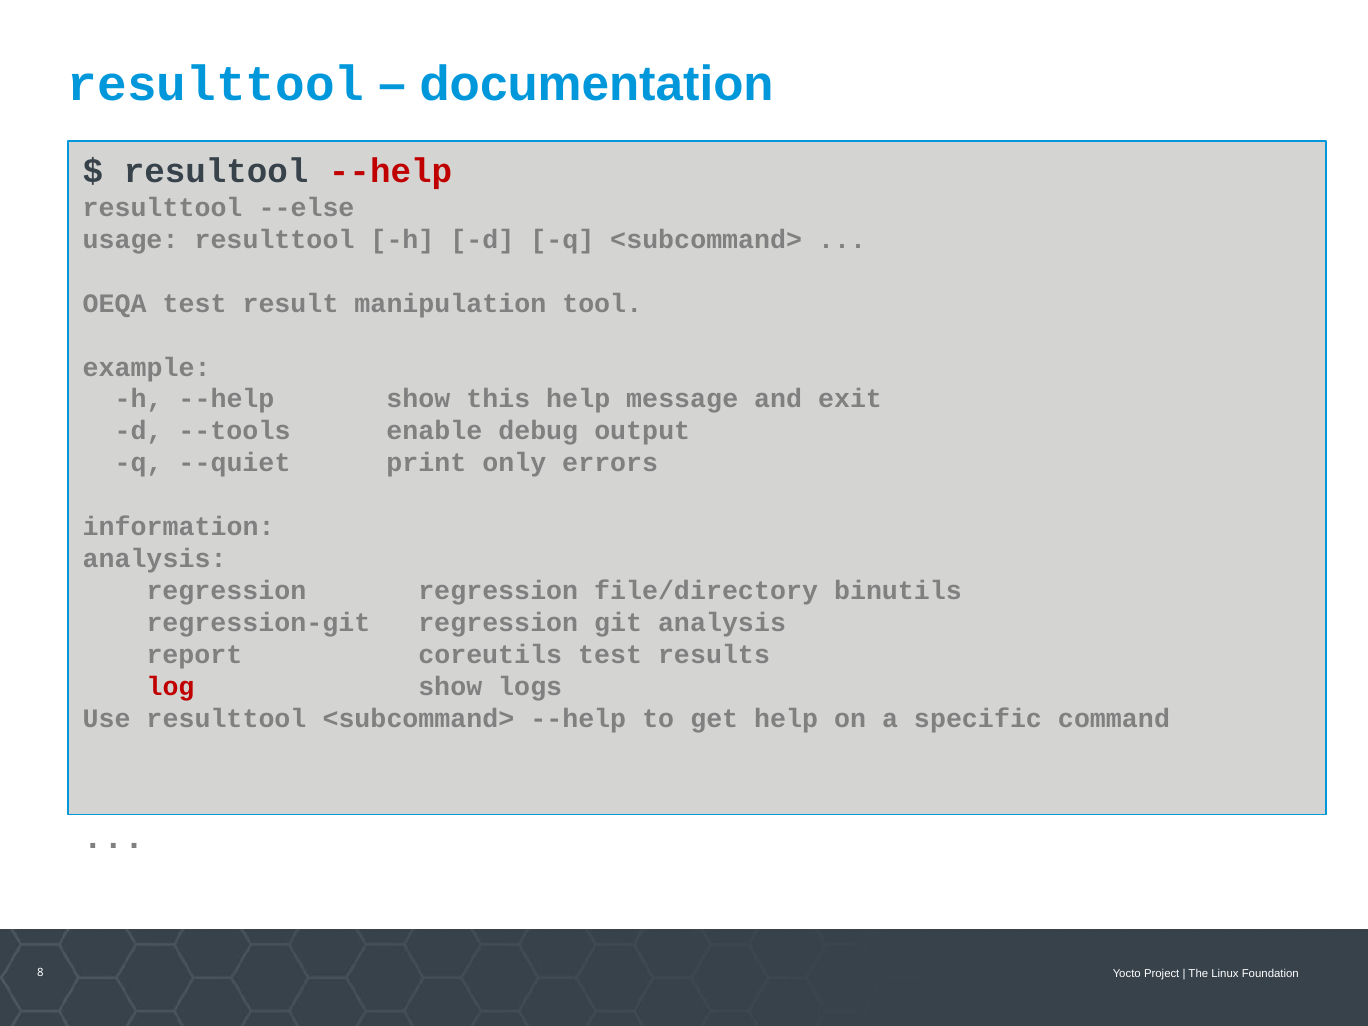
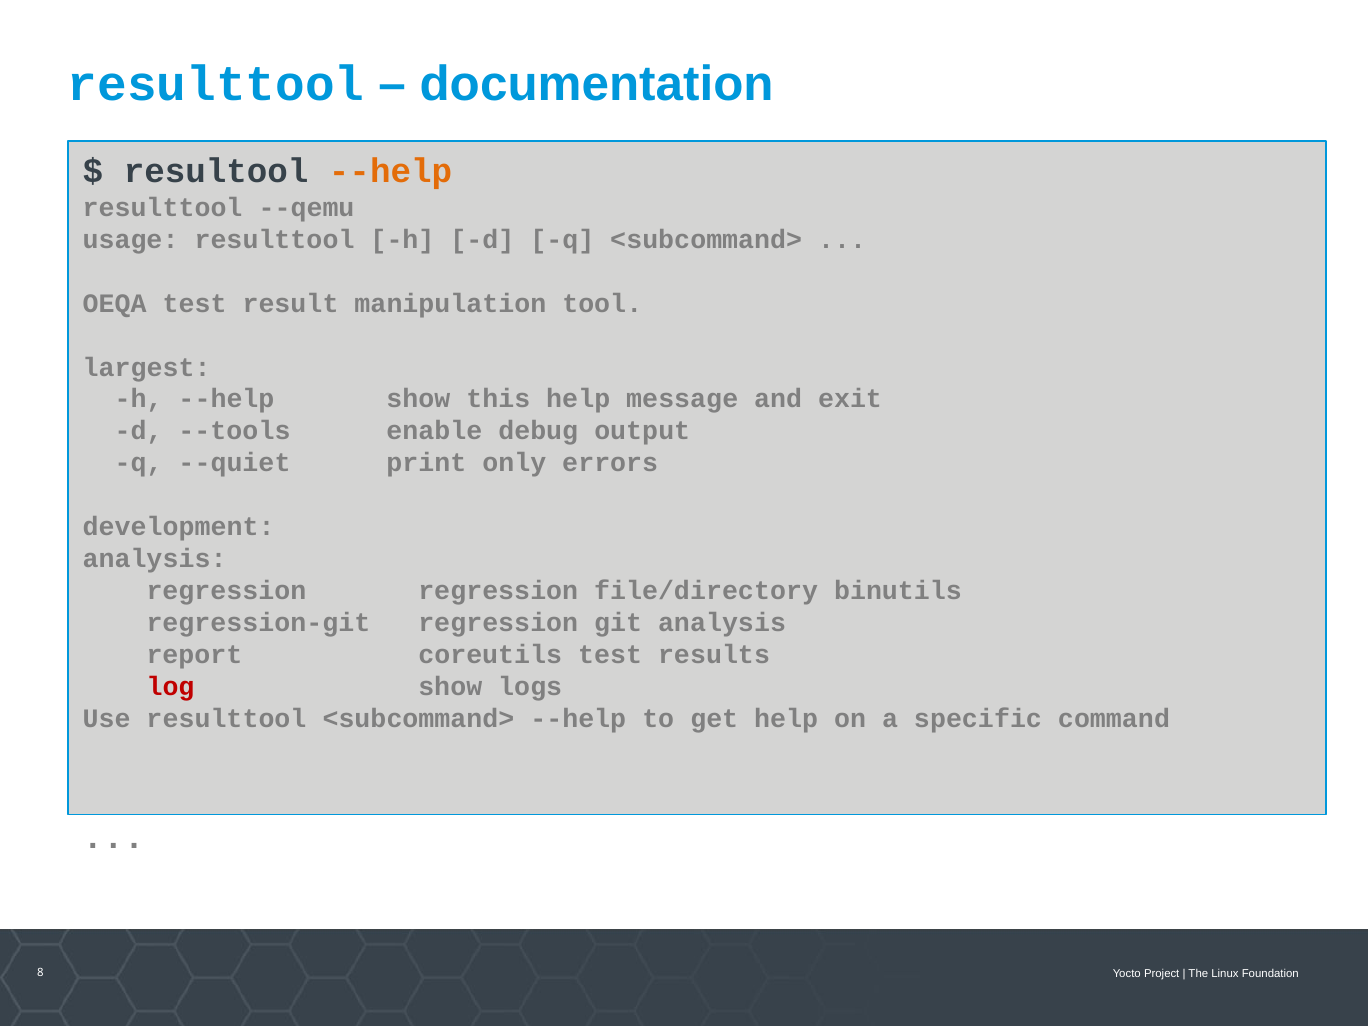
--help at (391, 172) colour: red -> orange
--else: --else -> --qemu
example: example -> largest
information: information -> development
